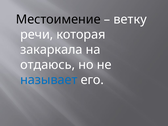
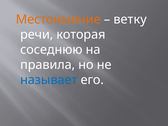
Местоимение colour: black -> orange
закаркала: закаркала -> соседнюю
отдаюсь: отдаюсь -> правила
